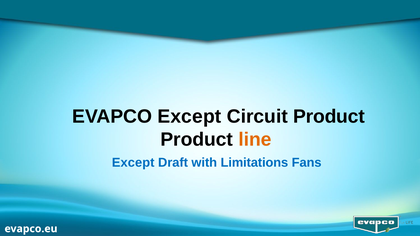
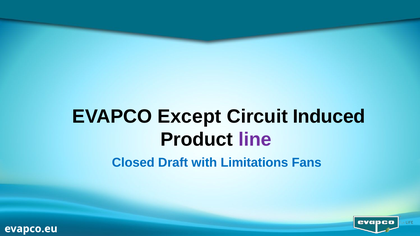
Circuit Product: Product -> Induced
line colour: orange -> purple
Except at (133, 163): Except -> Closed
